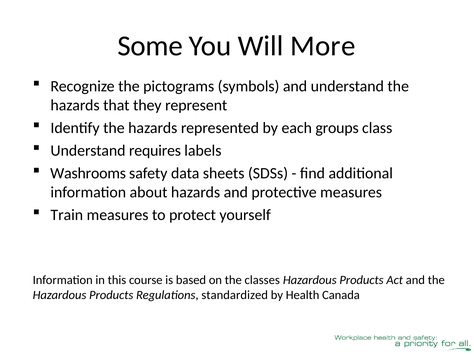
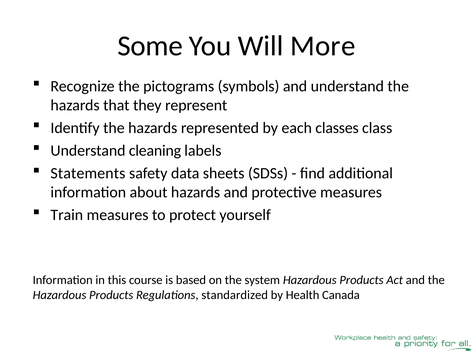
groups: groups -> classes
requires: requires -> cleaning
Washrooms: Washrooms -> Statements
classes: classes -> system
